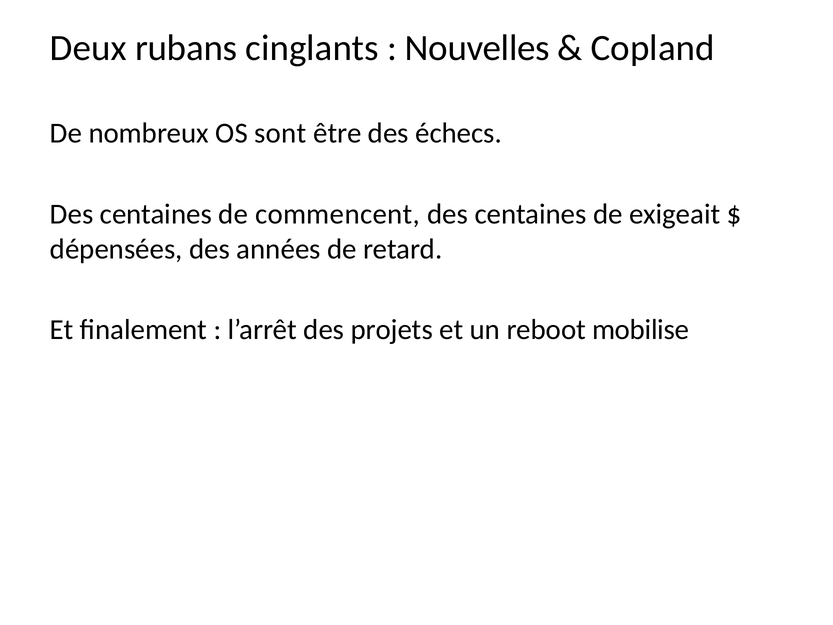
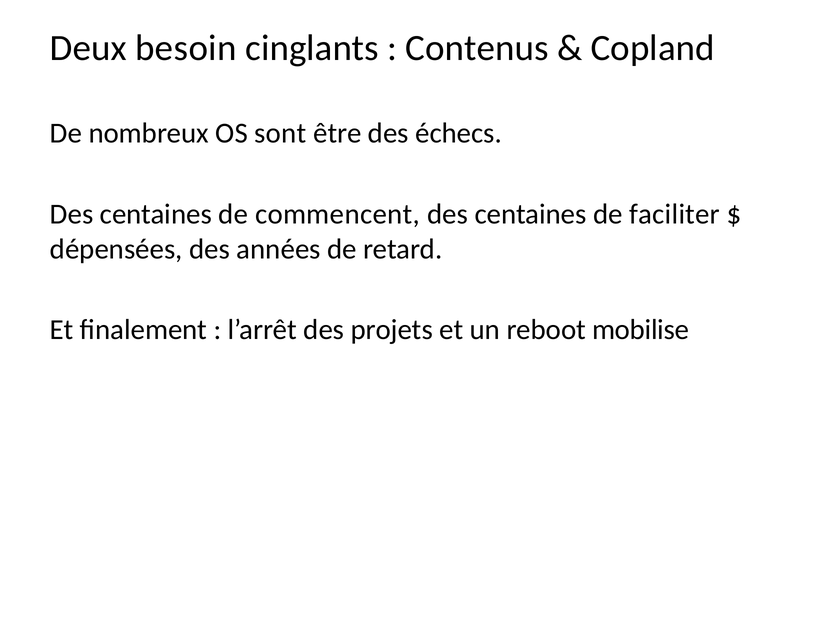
rubans: rubans -> besoin
Nouvelles: Nouvelles -> Contenus
exigeait: exigeait -> faciliter
